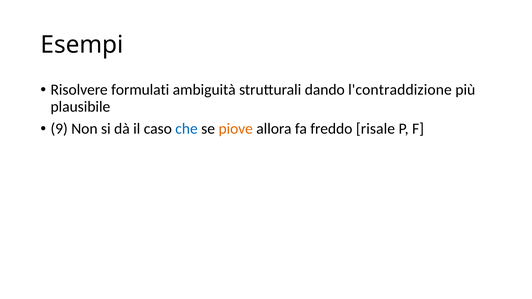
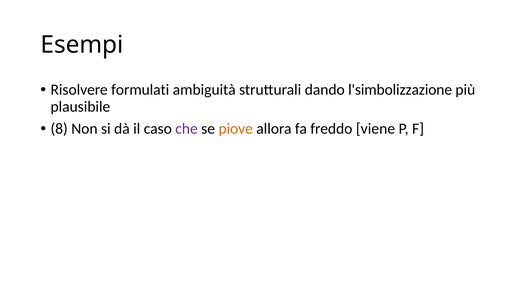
l'contraddizione: l'contraddizione -> l'simbolizzazione
9: 9 -> 8
che colour: blue -> purple
risale: risale -> viene
